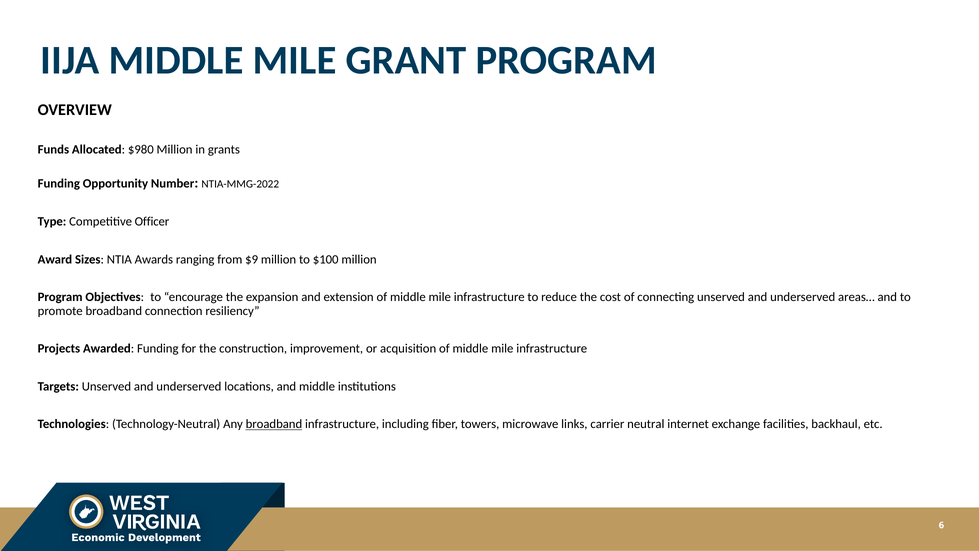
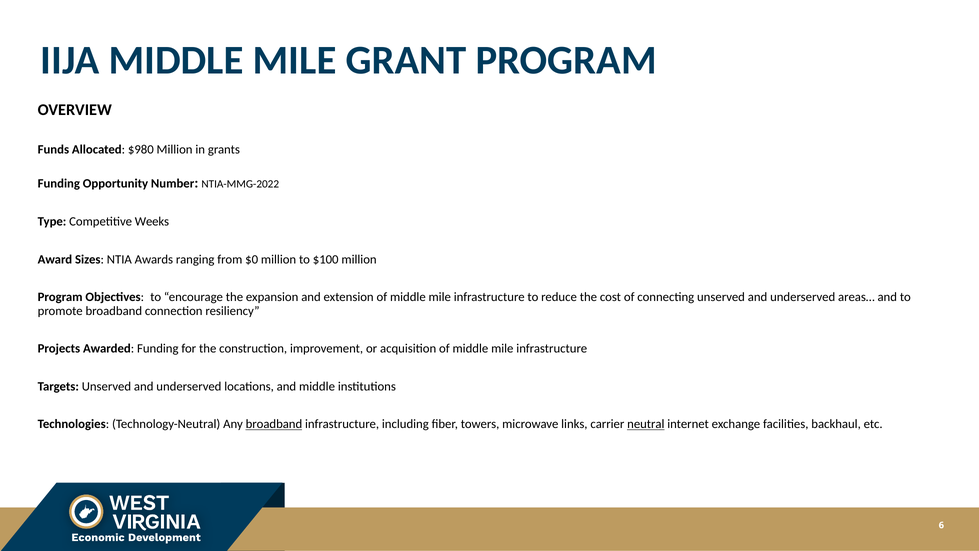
Officer: Officer -> Weeks
$9: $9 -> $0
neutral underline: none -> present
